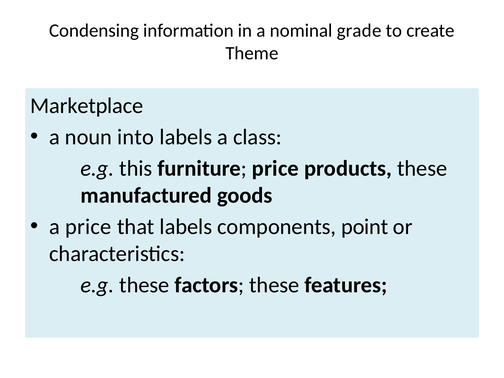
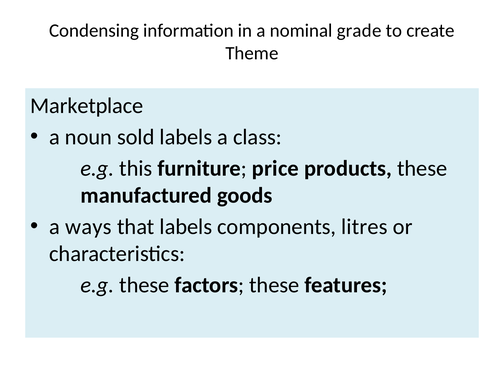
into: into -> sold
a price: price -> ways
point: point -> litres
